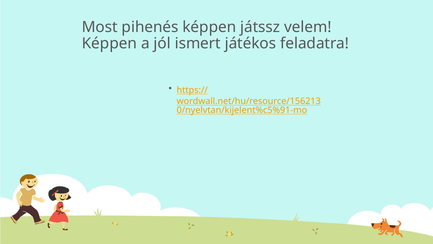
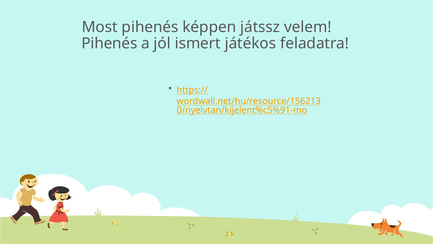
Képpen at (109, 43): Képpen -> Pihenés
